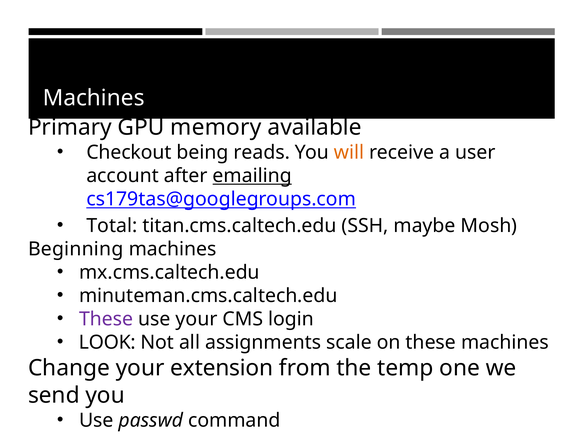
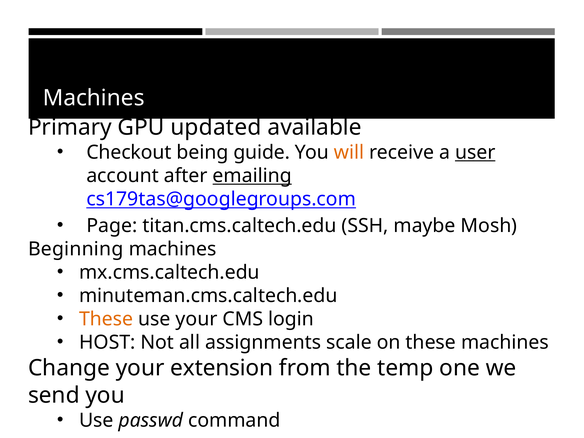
memory: memory -> updated
reads: reads -> guide
user underline: none -> present
Total: Total -> Page
These at (106, 319) colour: purple -> orange
LOOK: LOOK -> HOST
